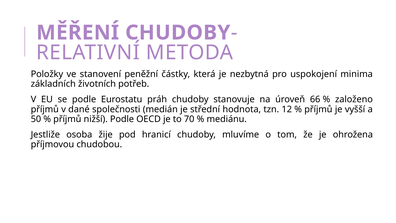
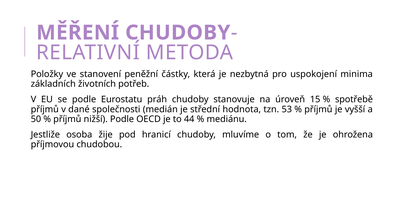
66: 66 -> 15
založeno: založeno -> spotřebě
12: 12 -> 53
70: 70 -> 44
